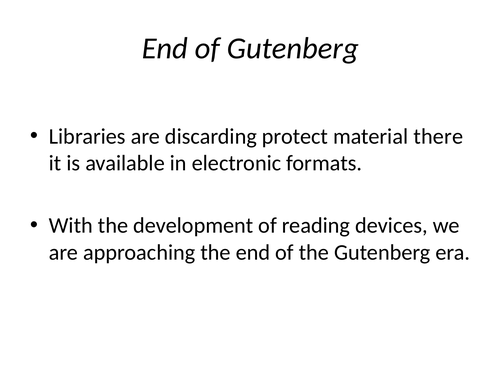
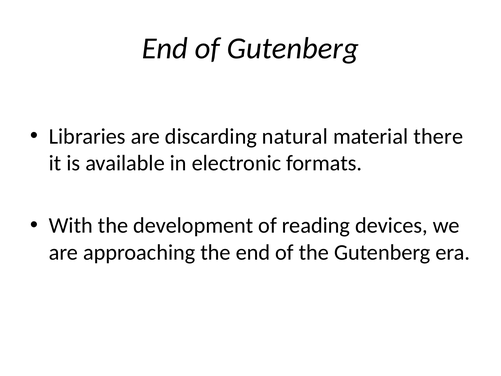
protect: protect -> natural
